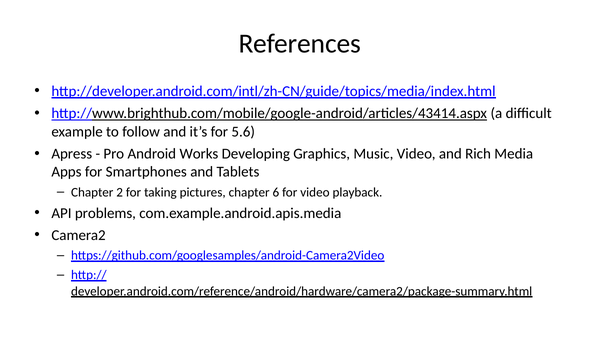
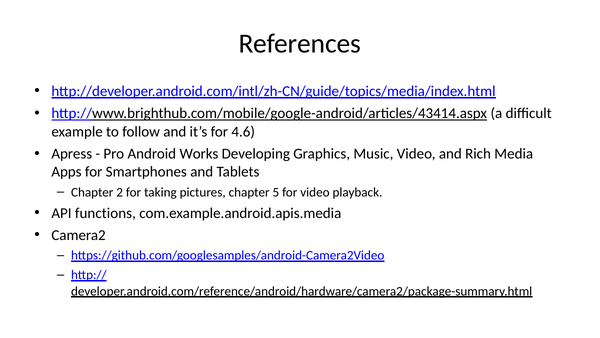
5.6: 5.6 -> 4.6
6: 6 -> 5
problems: problems -> functions
